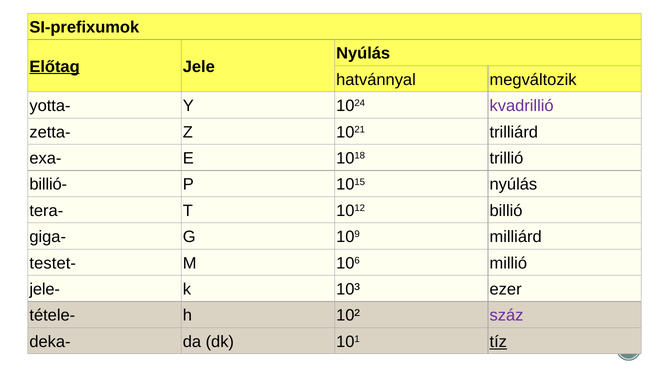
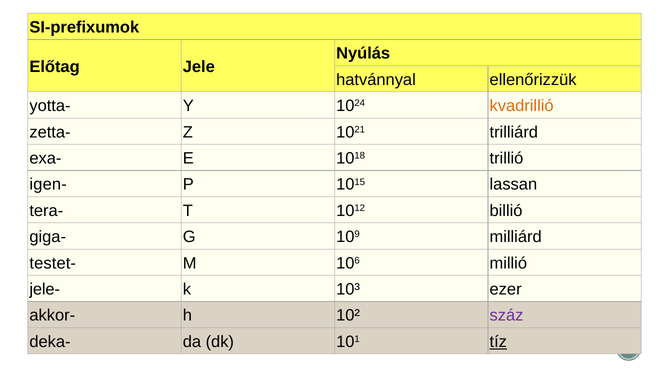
Előtag underline: present -> none
megváltozik: megváltozik -> ellenőrizzük
kvadrillió colour: purple -> orange
billió-: billió- -> igen-
1015 nyúlás: nyúlás -> lassan
tétele-: tétele- -> akkor-
